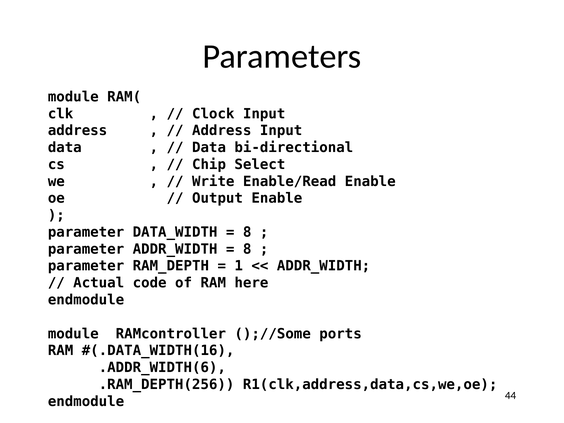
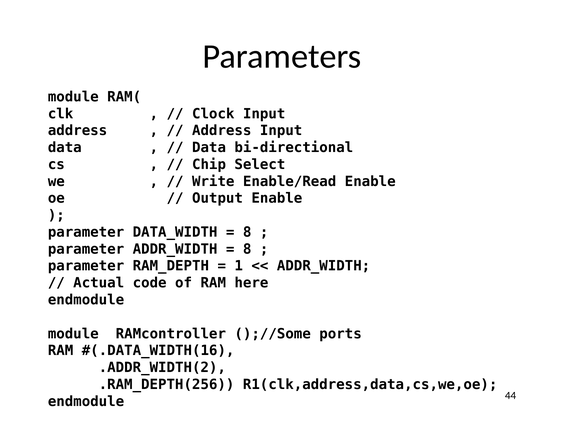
.ADDR_WIDTH(6: .ADDR_WIDTH(6 -> .ADDR_WIDTH(2
